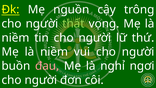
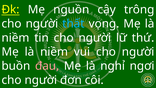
thất colour: light green -> light blue
